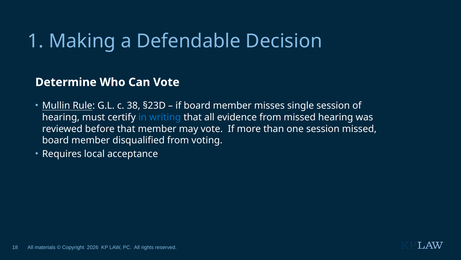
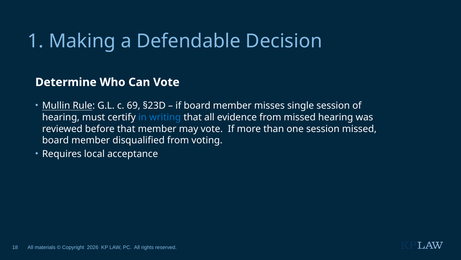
38: 38 -> 69
